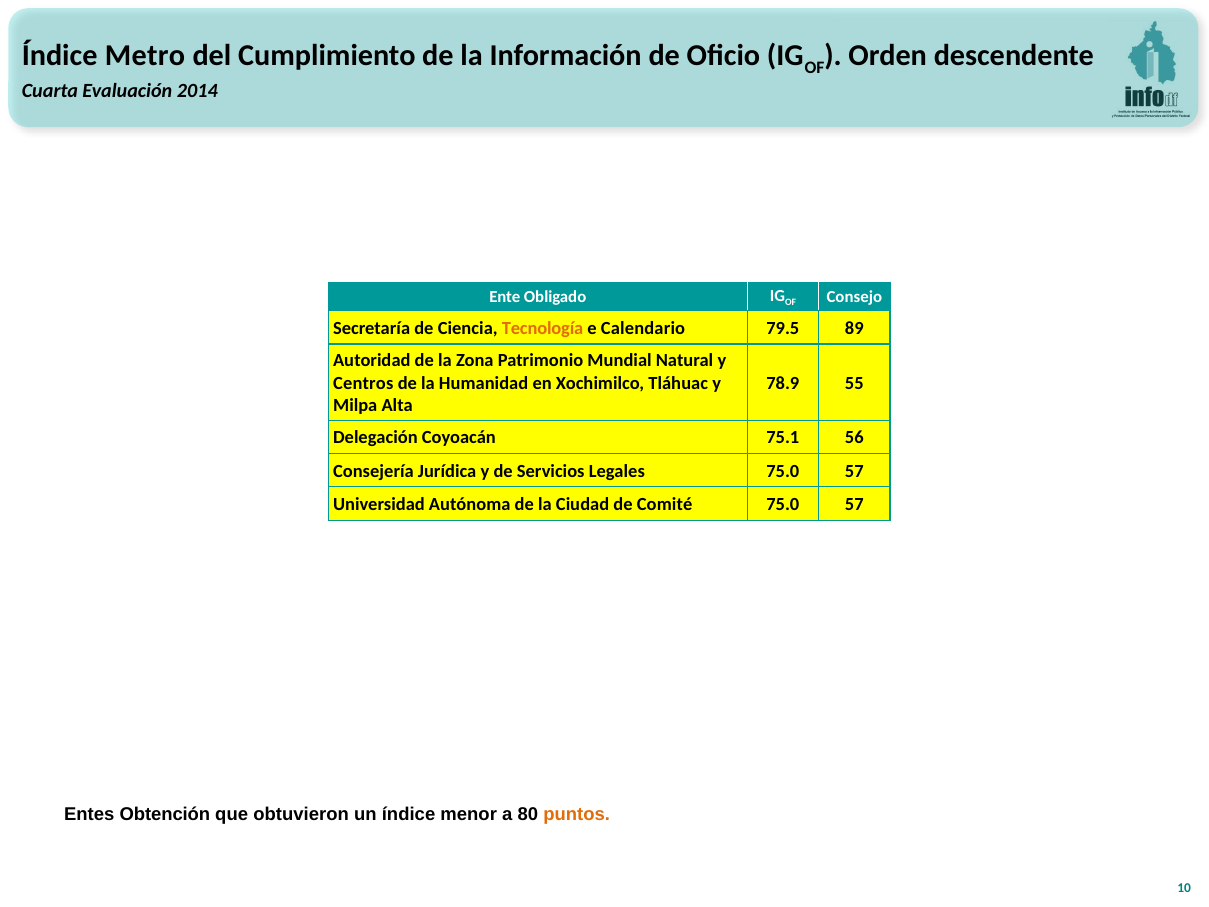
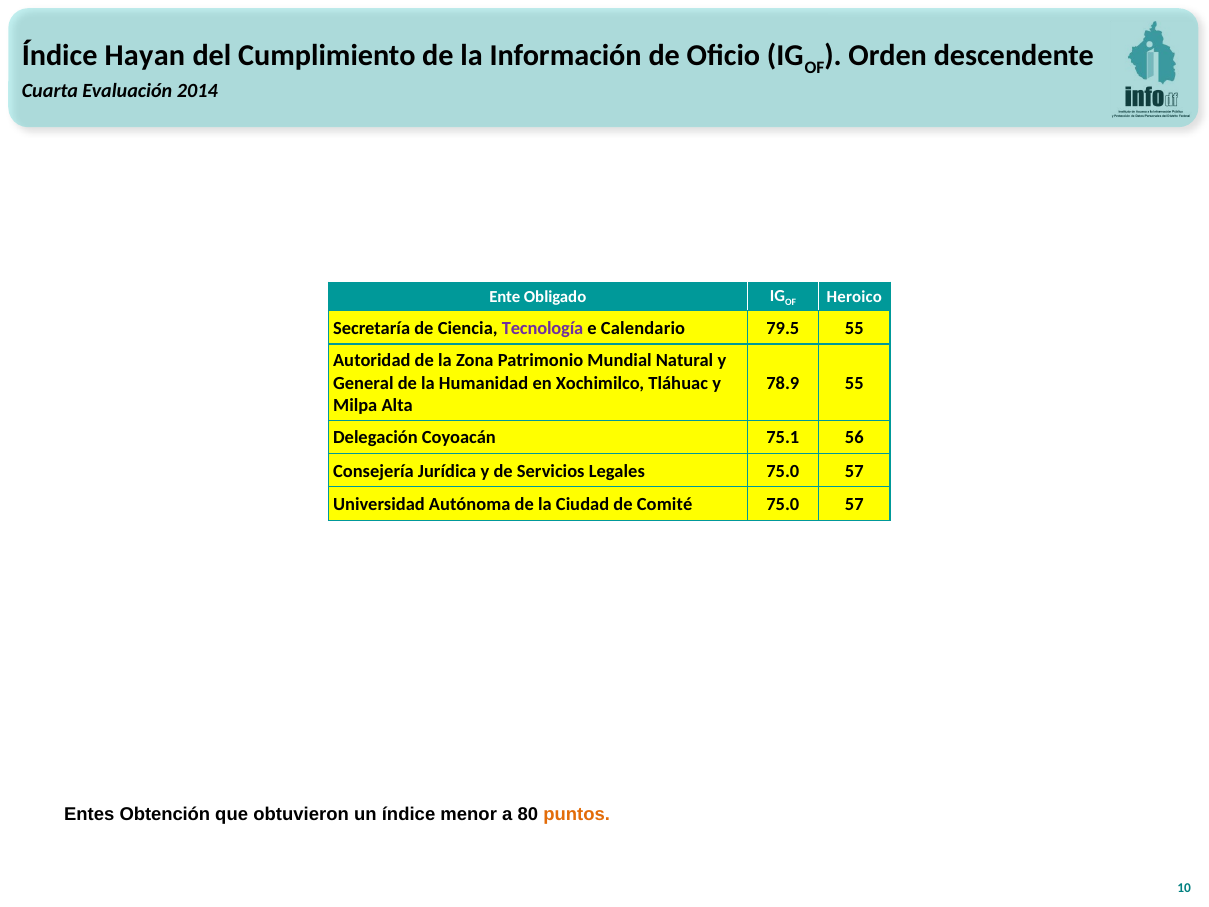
Metro: Metro -> Hayan
Consejo: Consejo -> Heroico
Tecnología colour: orange -> purple
79.5 89: 89 -> 55
Centros: Centros -> General
